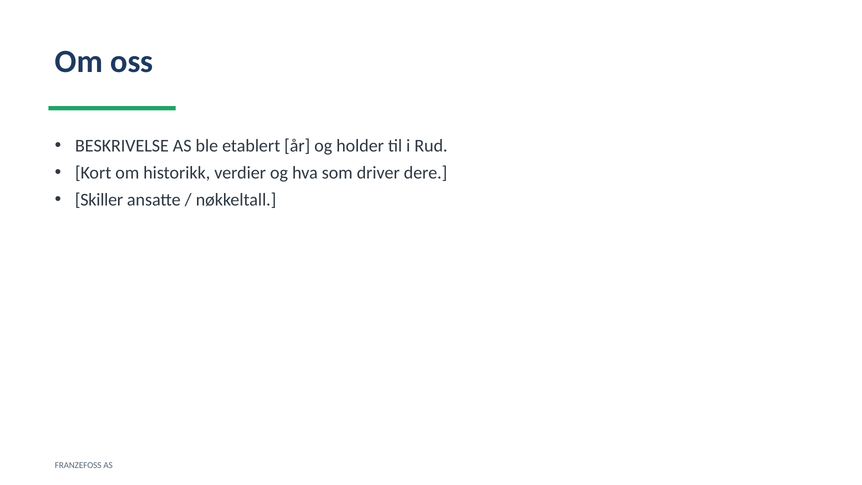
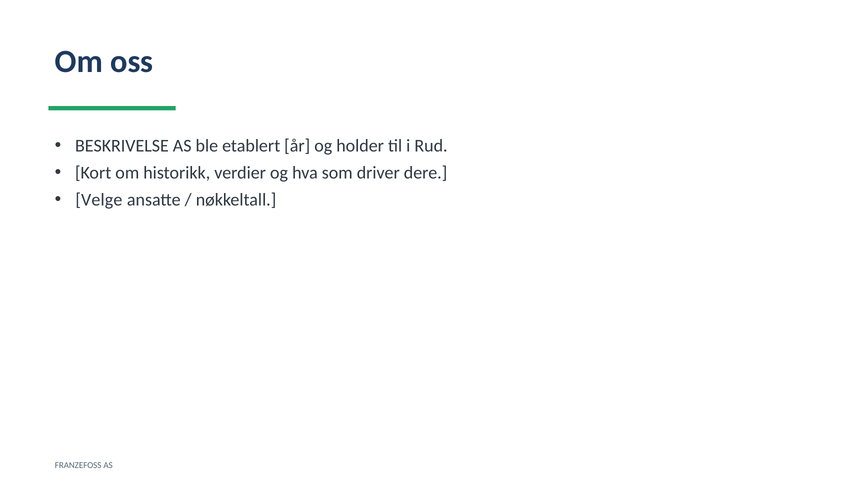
Skiller: Skiller -> Velge
